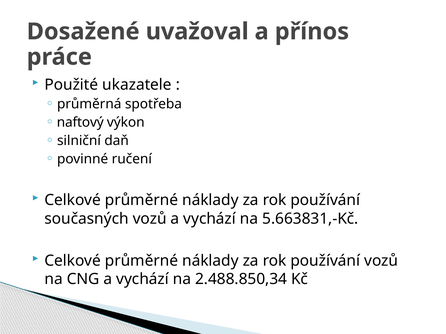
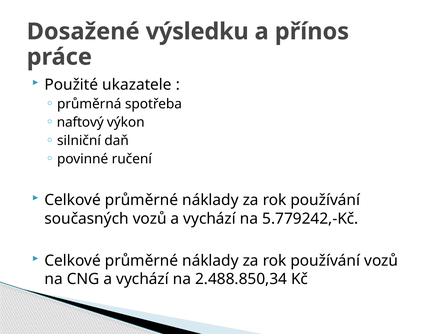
uvažoval: uvažoval -> výsledku
5.663831,-Kč: 5.663831,-Kč -> 5.779242,-Kč
